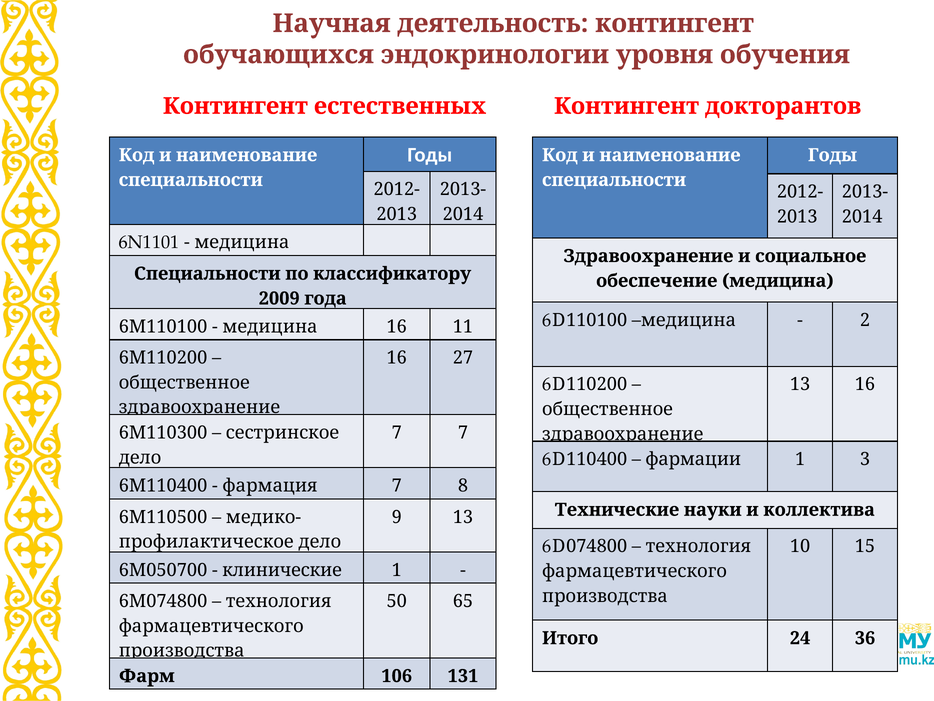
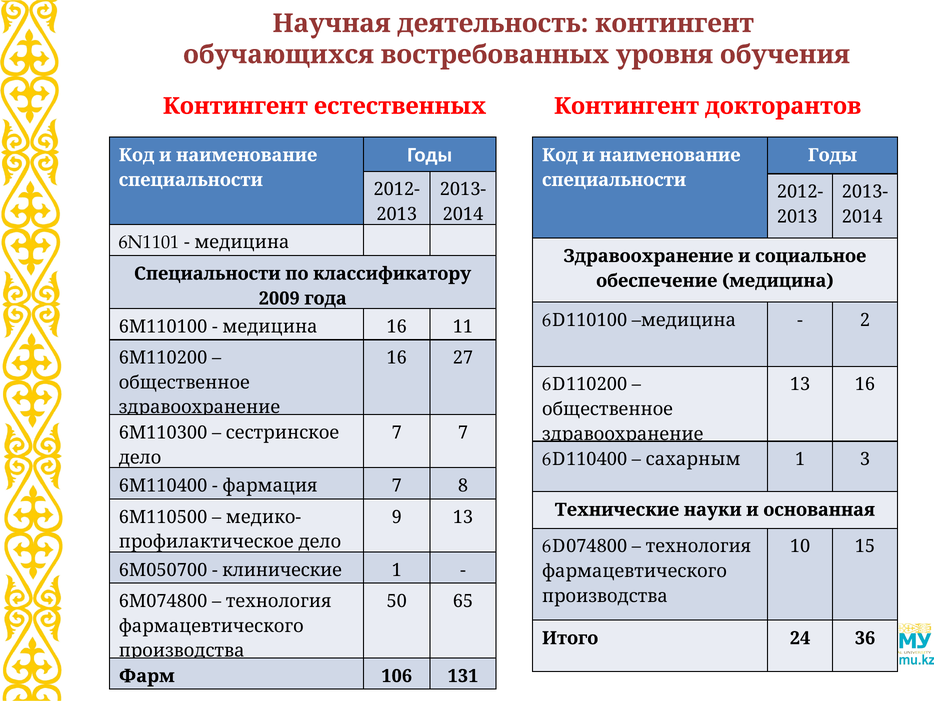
эндокринологии: эндокринологии -> востребованных
фармации: фармации -> сахарным
коллектива: коллектива -> основанная
